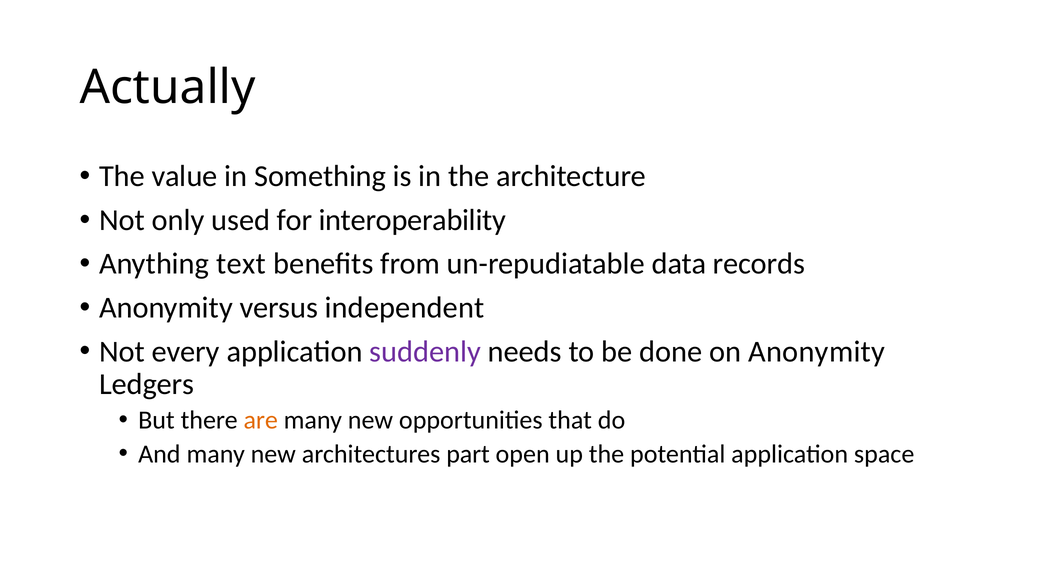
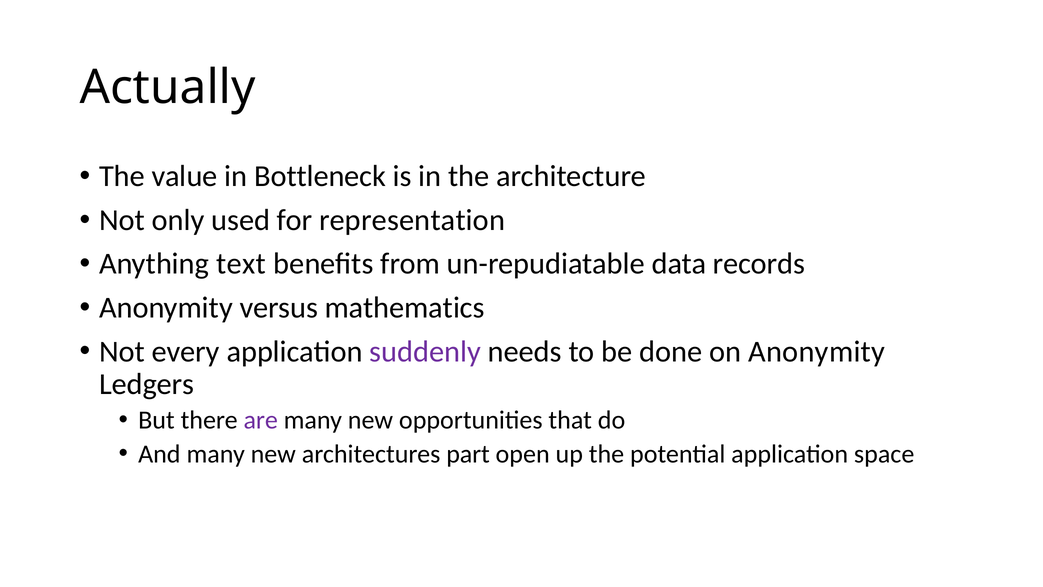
Something: Something -> Bottleneck
interoperability: interoperability -> representation
independent: independent -> mathematics
are colour: orange -> purple
